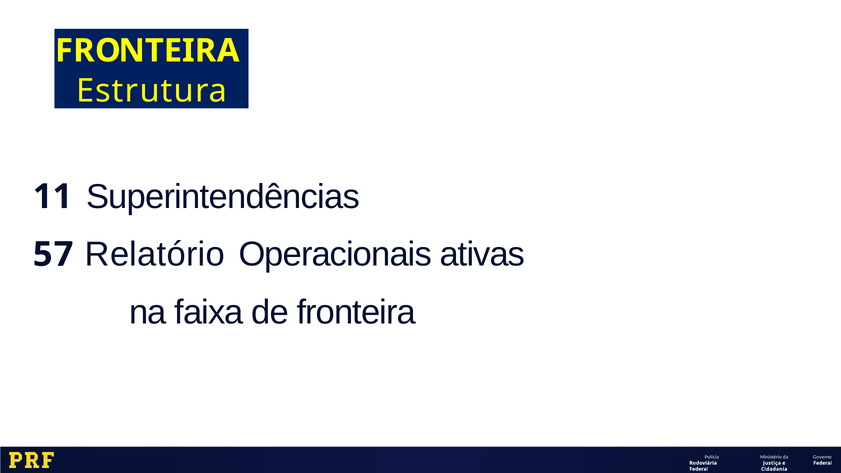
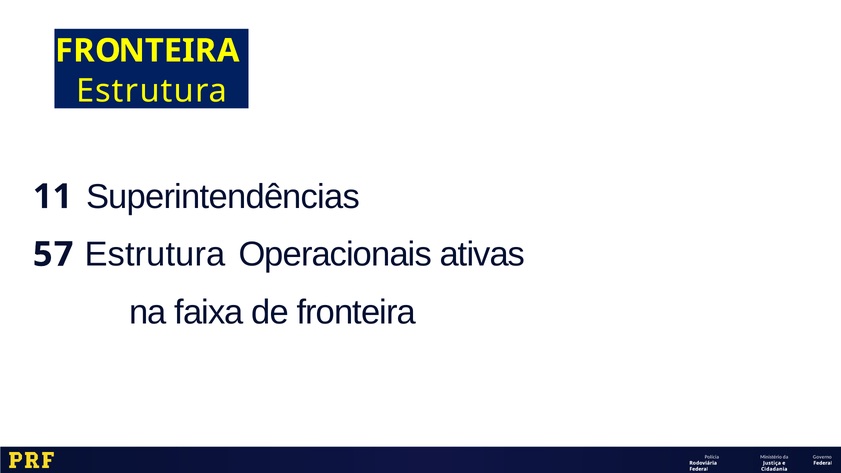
57 Relatório: Relatório -> Estrutura
